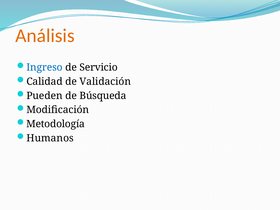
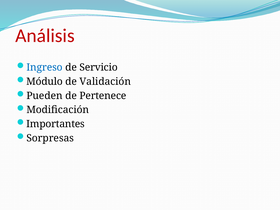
Análisis colour: orange -> red
Calidad: Calidad -> Módulo
Búsqueda: Búsqueda -> Pertenece
Metodología: Metodología -> Importantes
Humanos: Humanos -> Sorpresas
